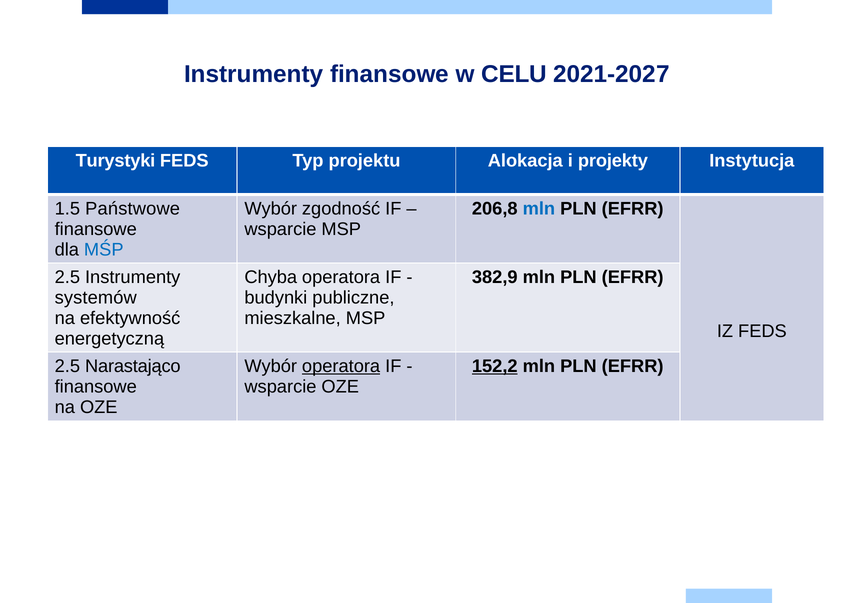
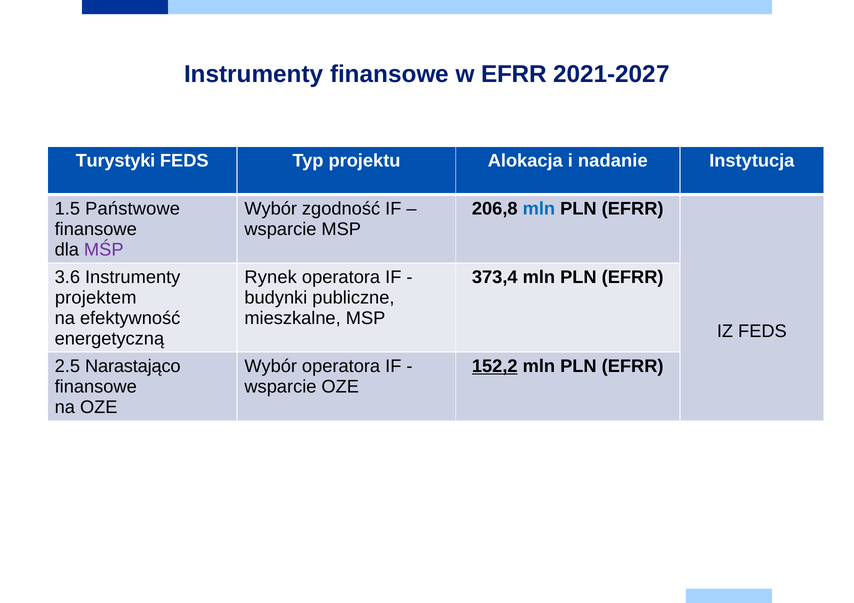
w CELU: CELU -> EFRR
projekty: projekty -> nadanie
MŚP colour: blue -> purple
2.5 at (67, 278): 2.5 -> 3.6
Chyba: Chyba -> Rynek
382,9: 382,9 -> 373,4
systemów: systemów -> projektem
operatora at (341, 367) underline: present -> none
